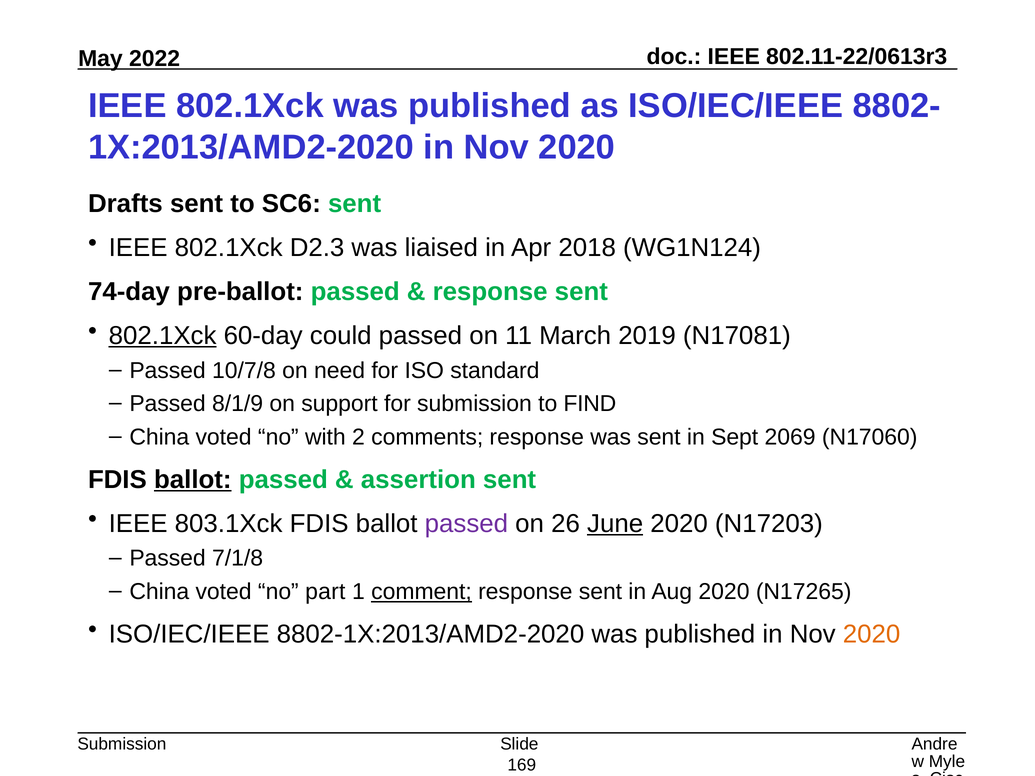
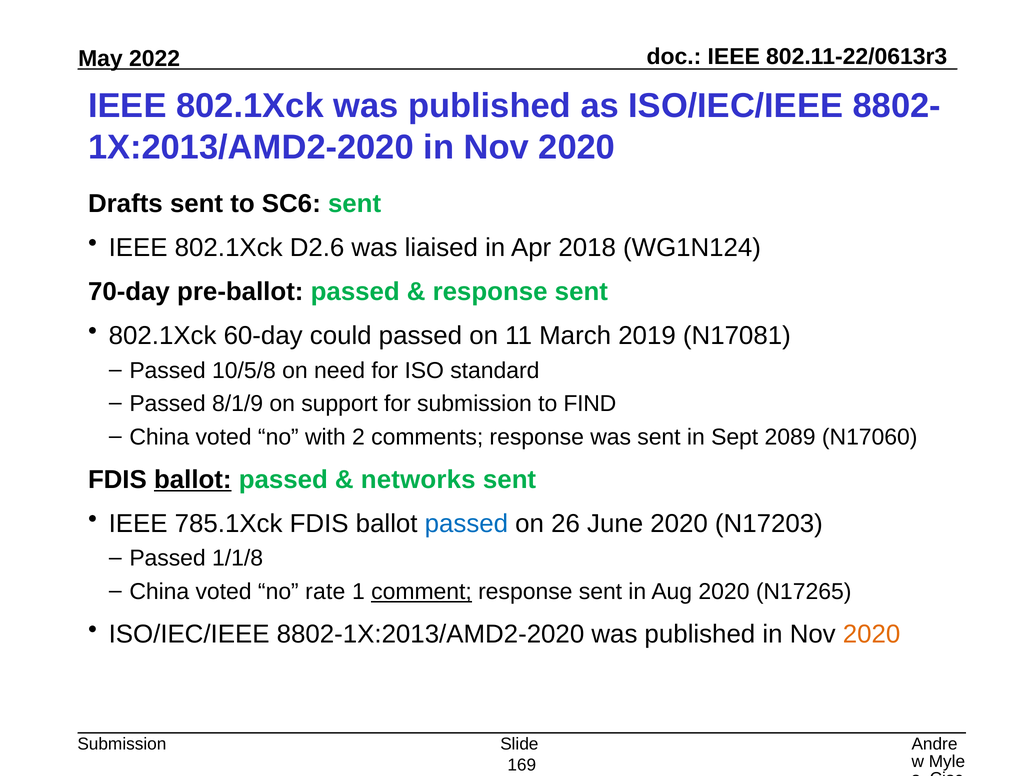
D2.3: D2.3 -> D2.6
74-day: 74-day -> 70-day
802.1Xck at (163, 336) underline: present -> none
10/7/8: 10/7/8 -> 10/5/8
2069: 2069 -> 2089
assertion: assertion -> networks
803.1Xck: 803.1Xck -> 785.1Xck
passed at (466, 524) colour: purple -> blue
June underline: present -> none
7/1/8: 7/1/8 -> 1/1/8
part: part -> rate
